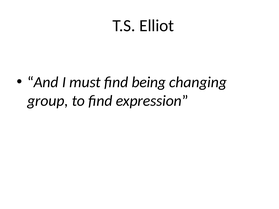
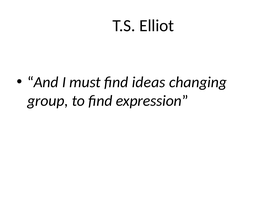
being: being -> ideas
